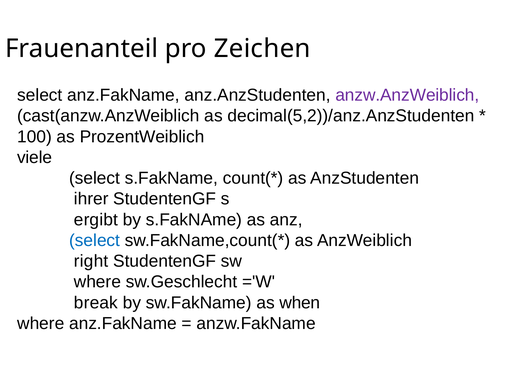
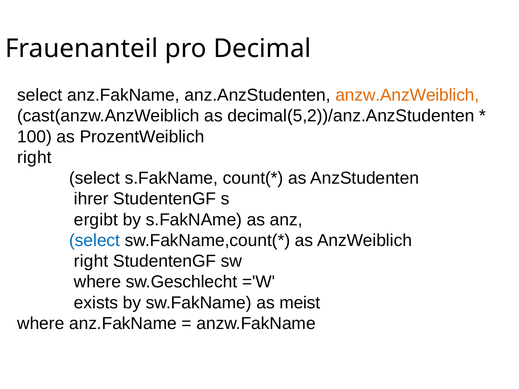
Zeichen: Zeichen -> Decimal
anzw.AnzWeiblich colour: purple -> orange
viele at (35, 158): viele -> right
break: break -> exists
when: when -> meist
